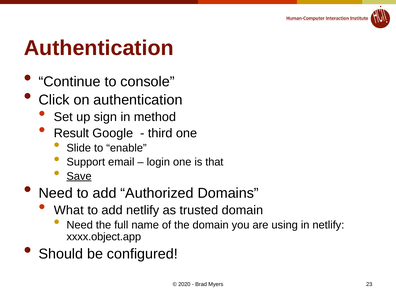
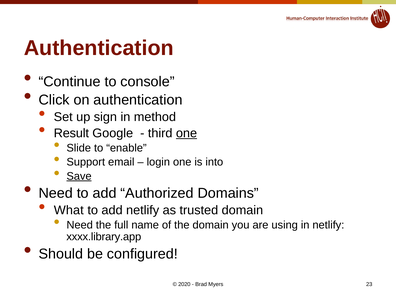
one at (187, 133) underline: none -> present
that: that -> into
xxxx.object.app: xxxx.object.app -> xxxx.library.app
